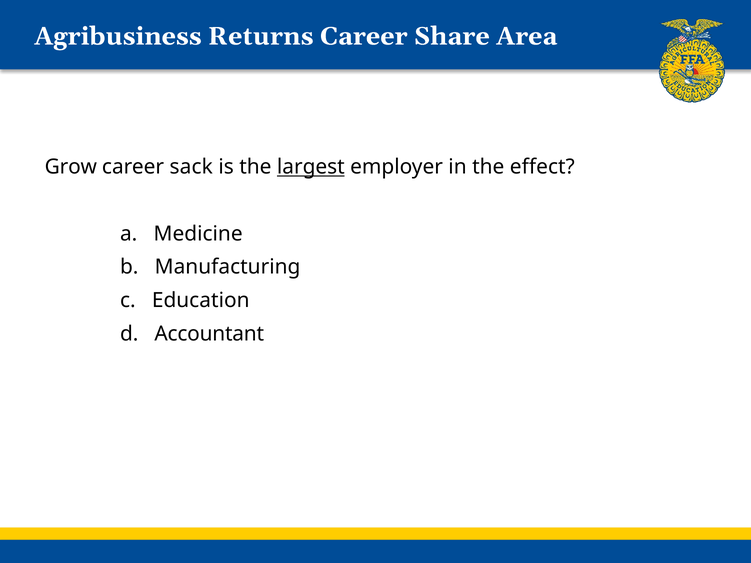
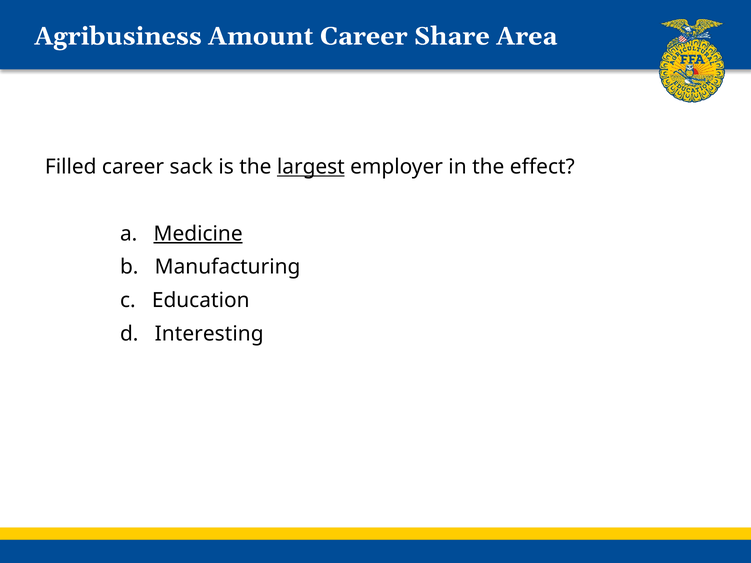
Returns: Returns -> Amount
Grow: Grow -> Filled
Medicine underline: none -> present
Accountant: Accountant -> Interesting
